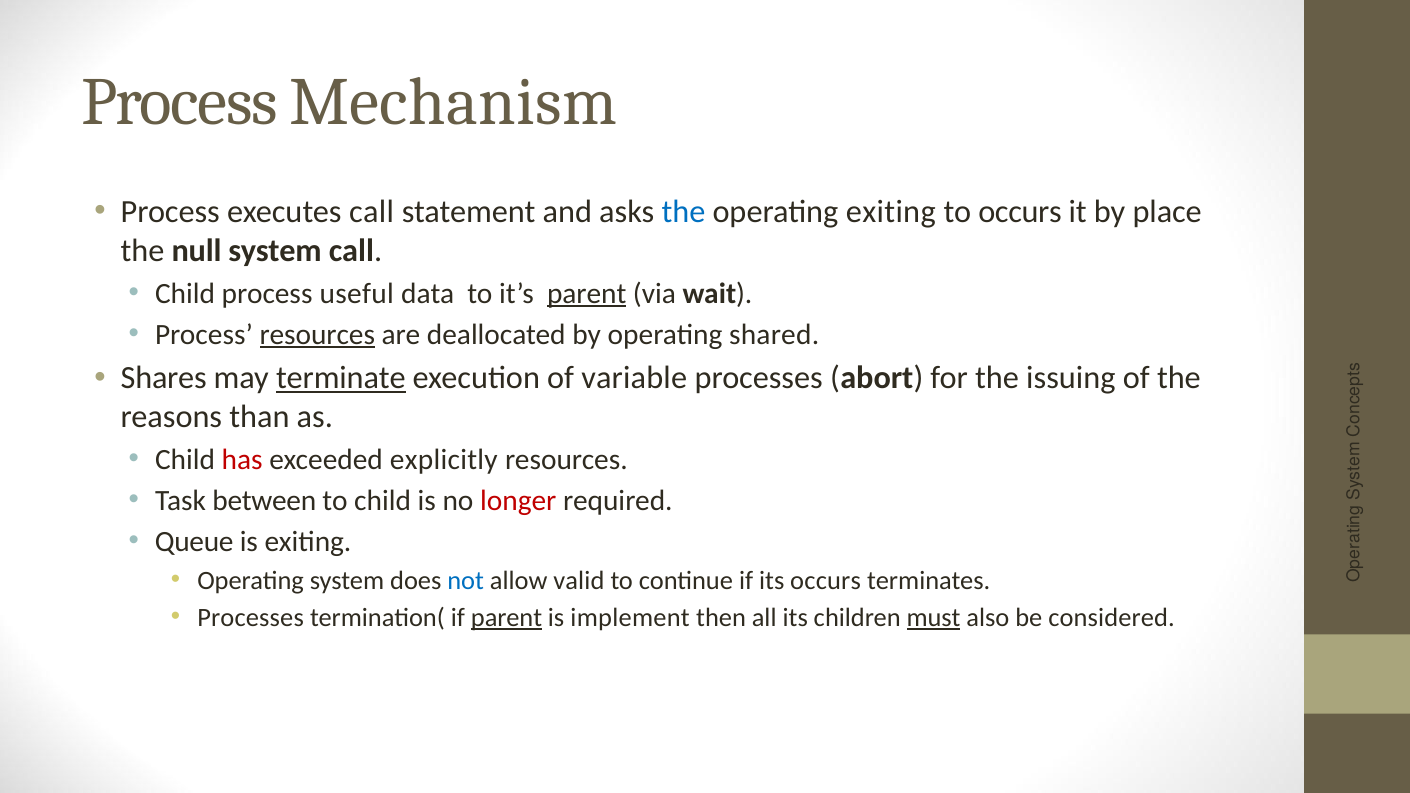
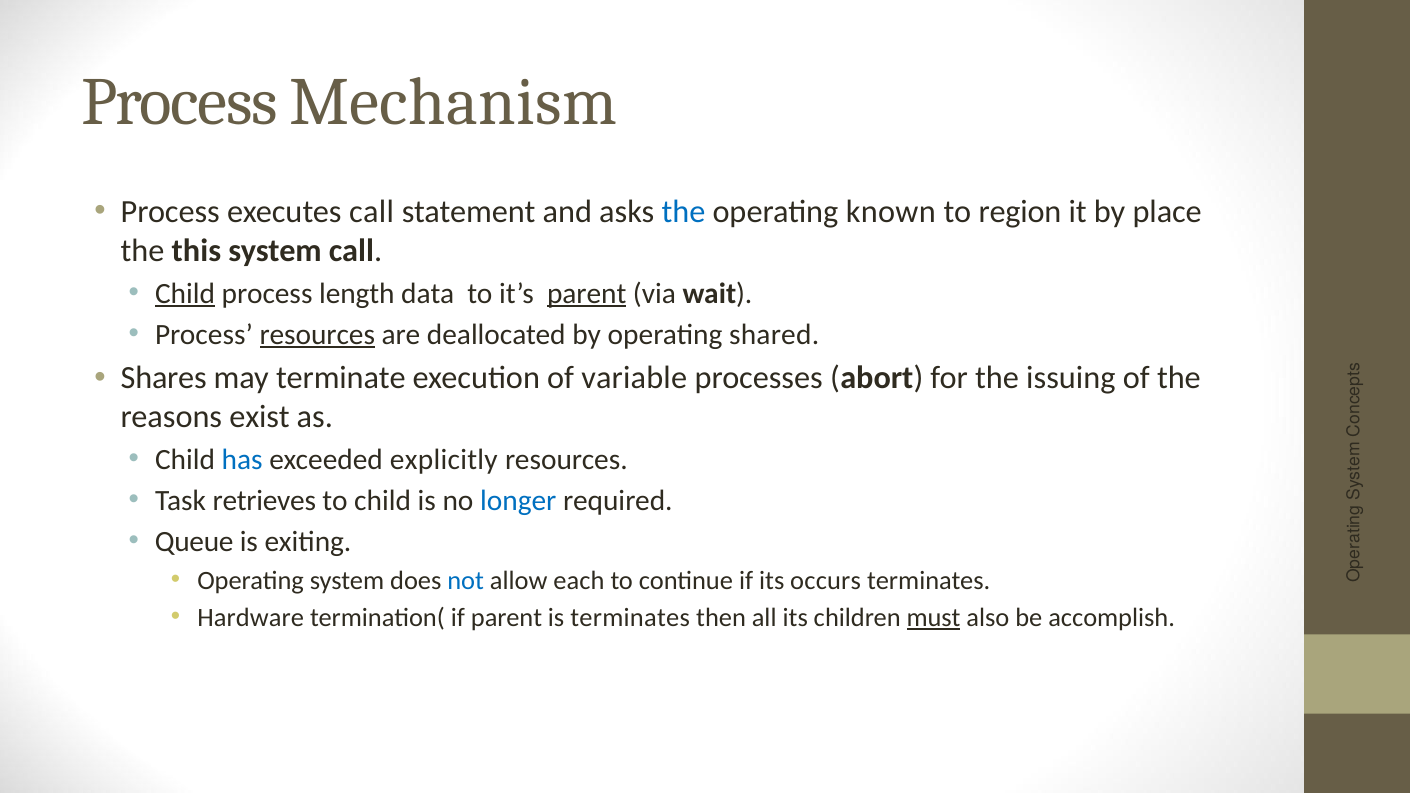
operating exiting: exiting -> known
to occurs: occurs -> region
null: null -> this
Child at (185, 293) underline: none -> present
useful: useful -> length
terminate underline: present -> none
than: than -> exist
has colour: red -> blue
between: between -> retrieves
longer colour: red -> blue
valid: valid -> each
Processes at (251, 618): Processes -> Hardware
parent at (507, 618) underline: present -> none
is implement: implement -> terminates
considered: considered -> accomplish
